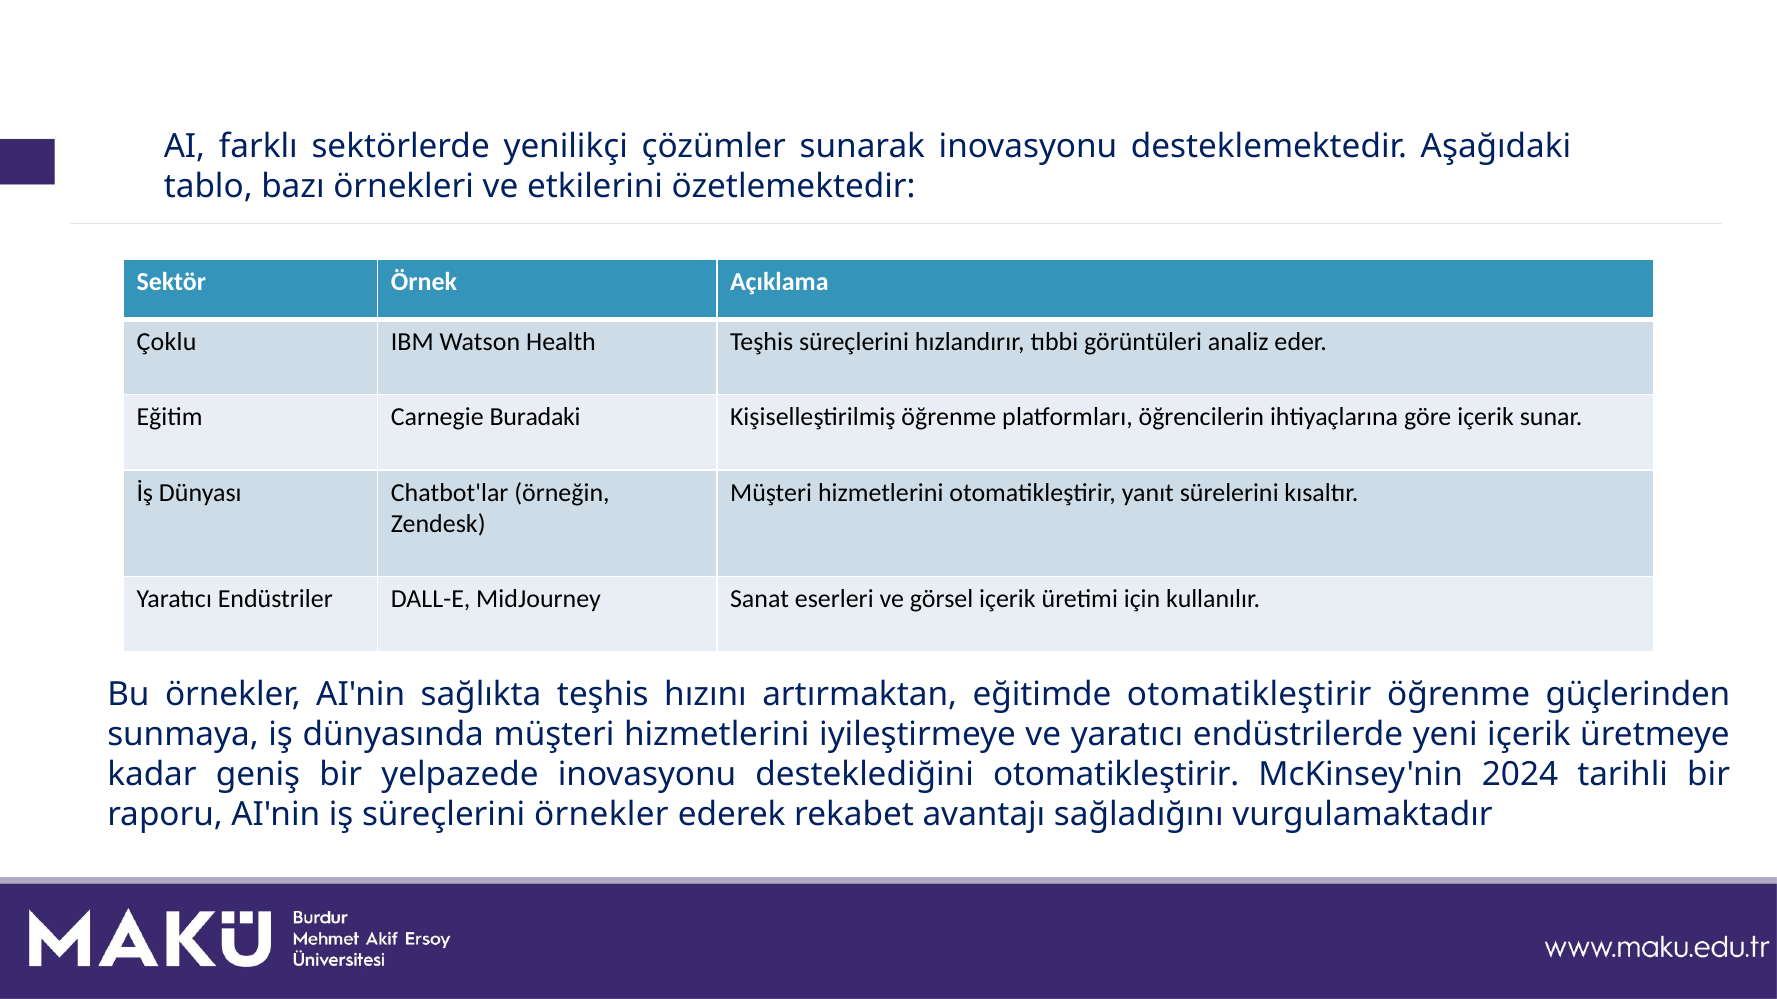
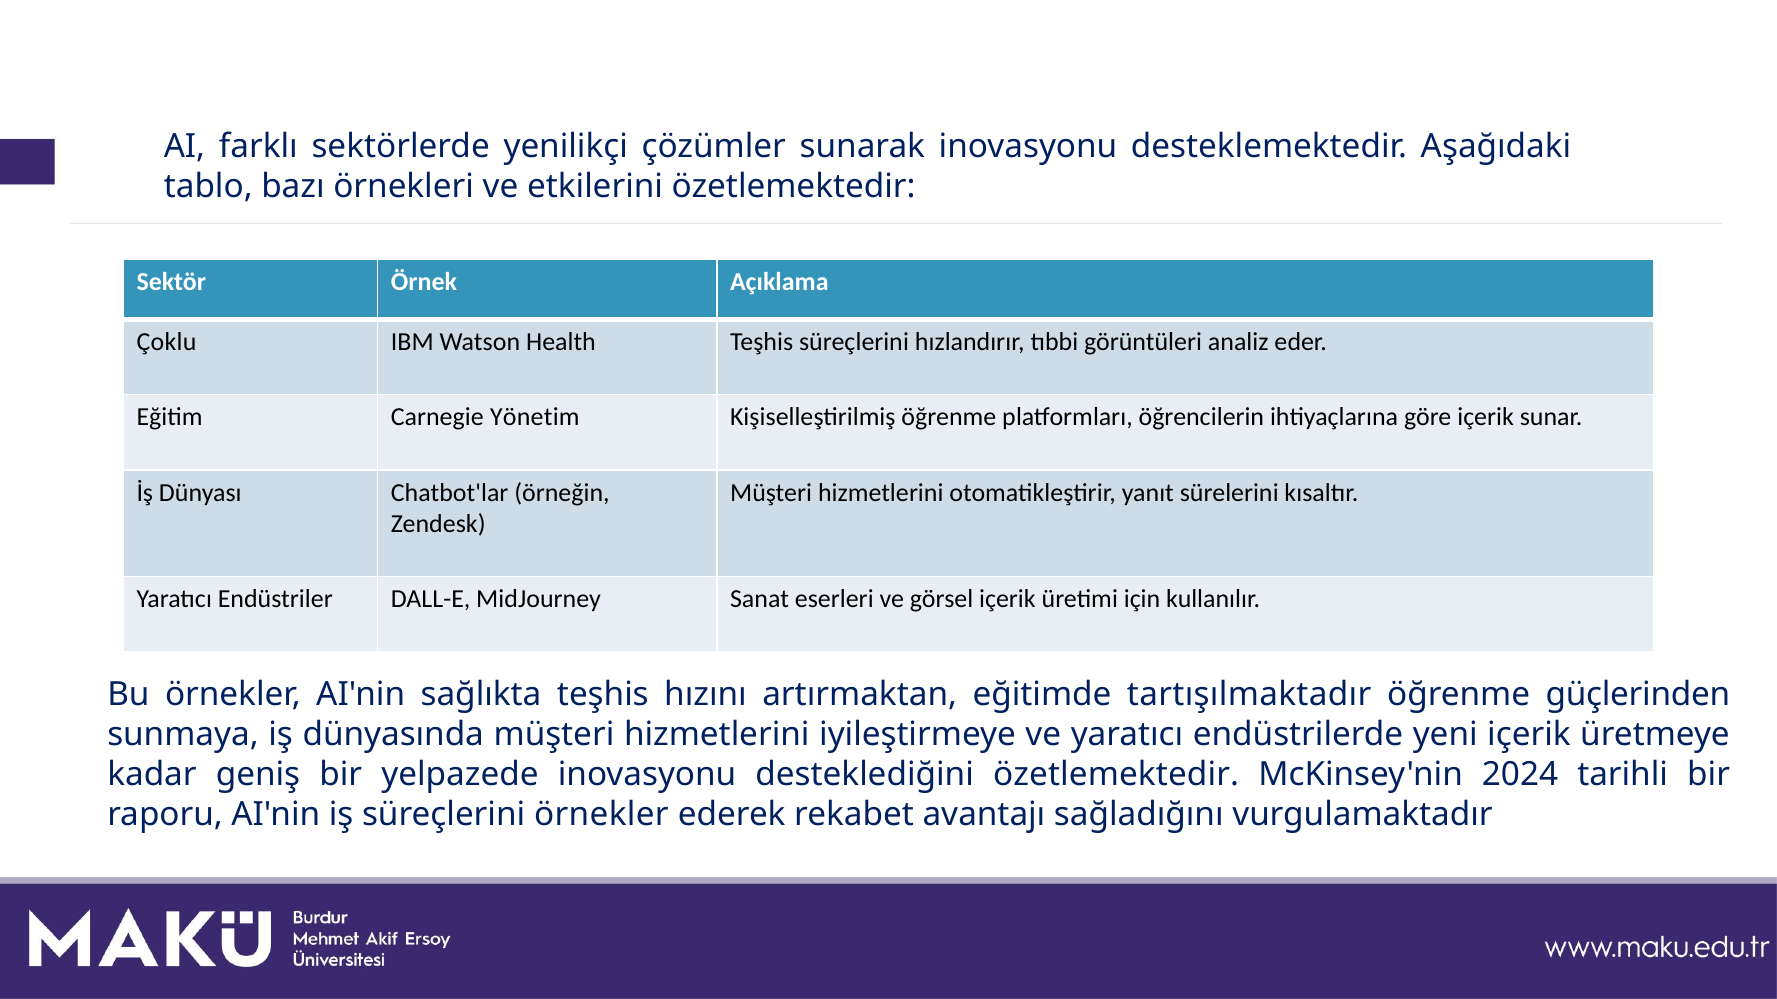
Buradaki: Buradaki -> Yönetim
eğitimde otomatikleştirir: otomatikleştirir -> tartışılmaktadır
desteklediğini otomatikleştirir: otomatikleştirir -> özetlemektedir
